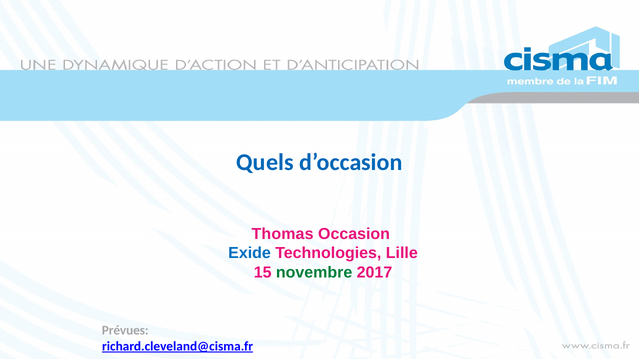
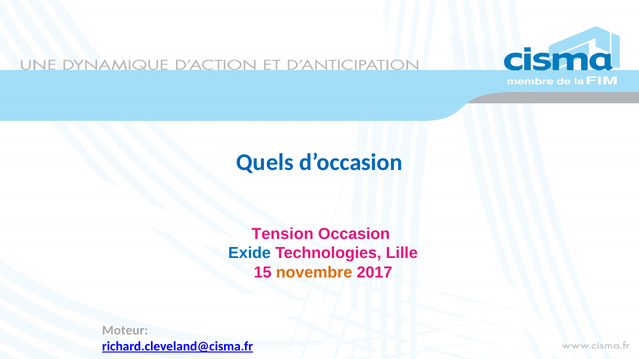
Thomas: Thomas -> Tension
novembre colour: green -> orange
Prévues: Prévues -> Moteur
